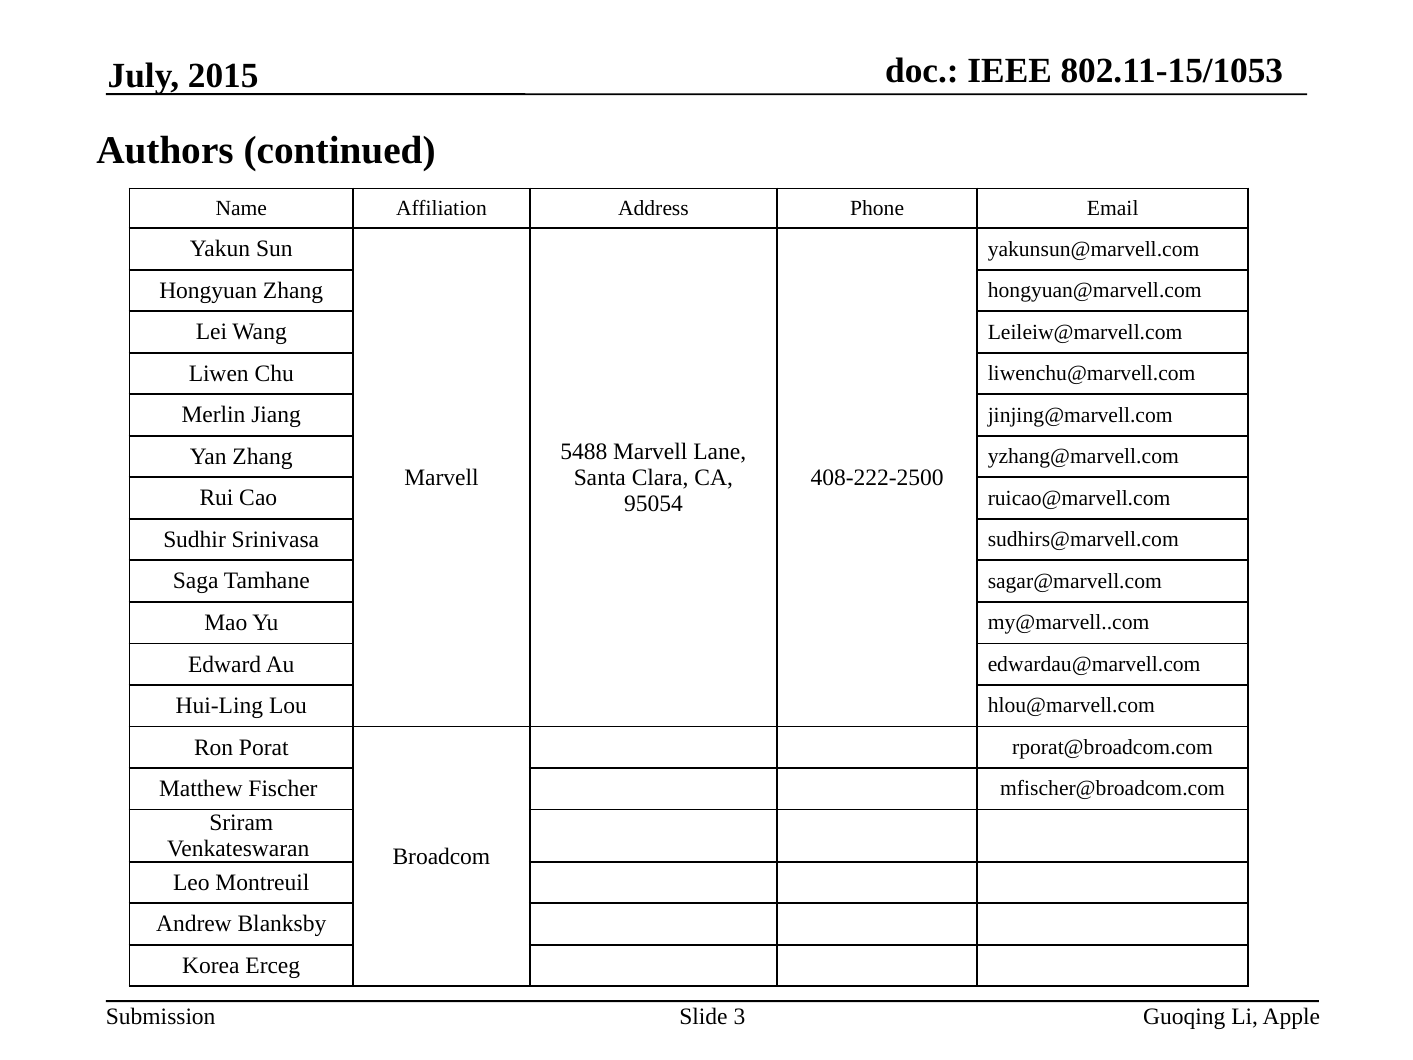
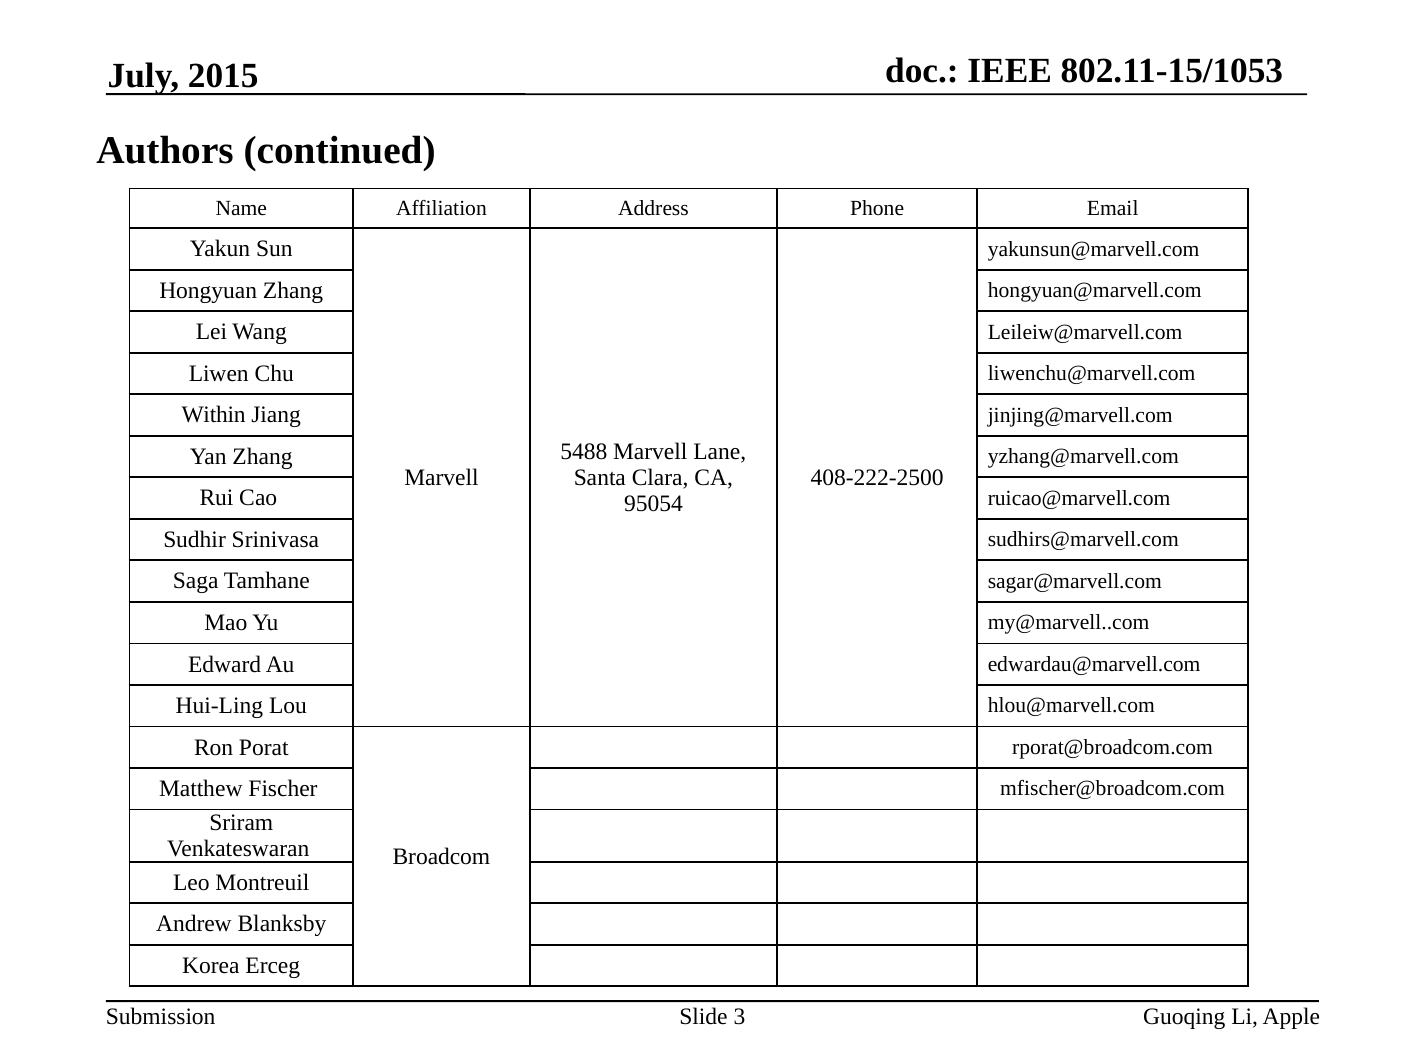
Merlin: Merlin -> Within
